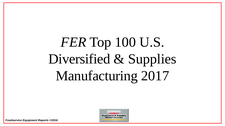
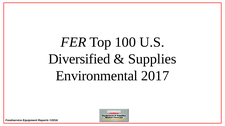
Manufacturing: Manufacturing -> Environmental
